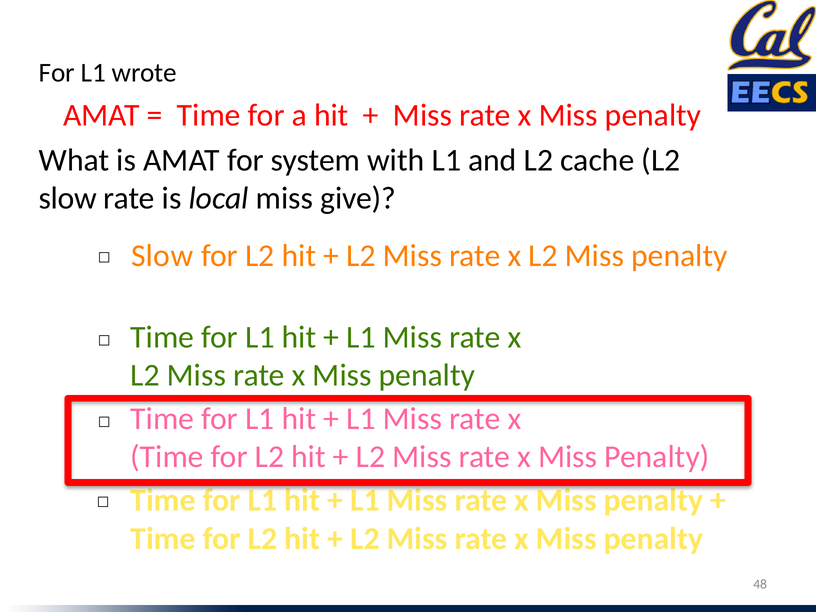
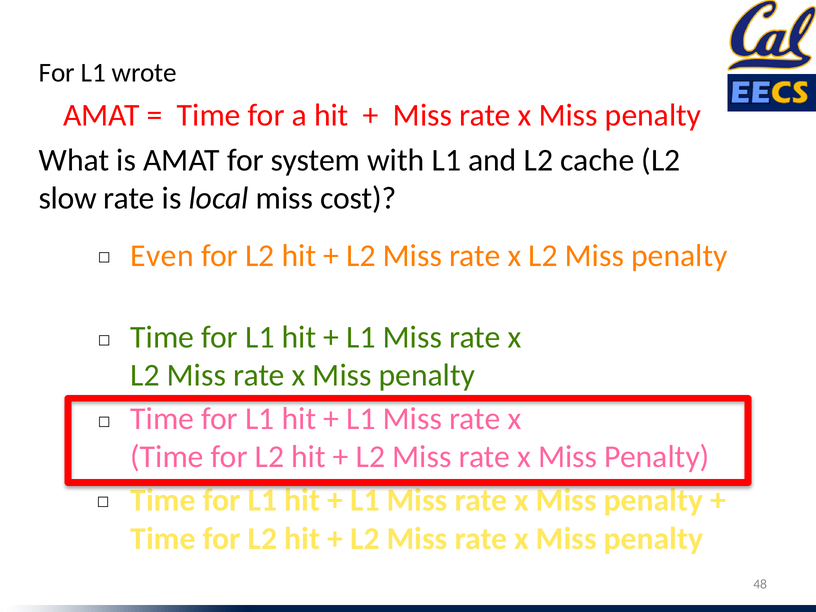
give: give -> cost
Slow at (162, 256): Slow -> Even
